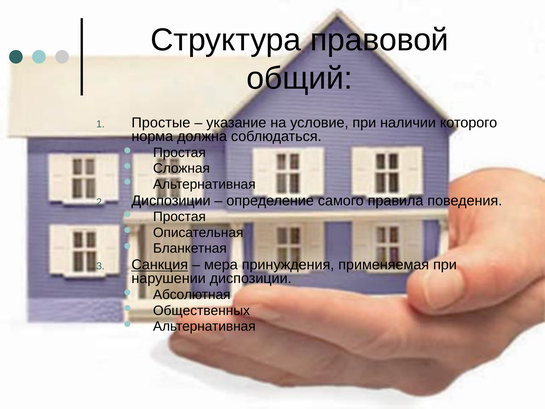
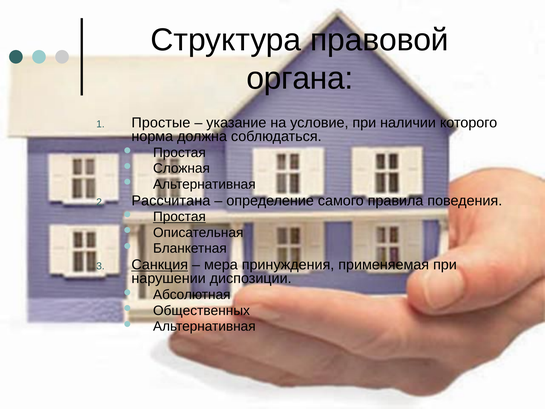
общий: общий -> органа
Диспозиции at (171, 200): Диспозиции -> Рассчитана
Простая at (179, 217) underline: none -> present
